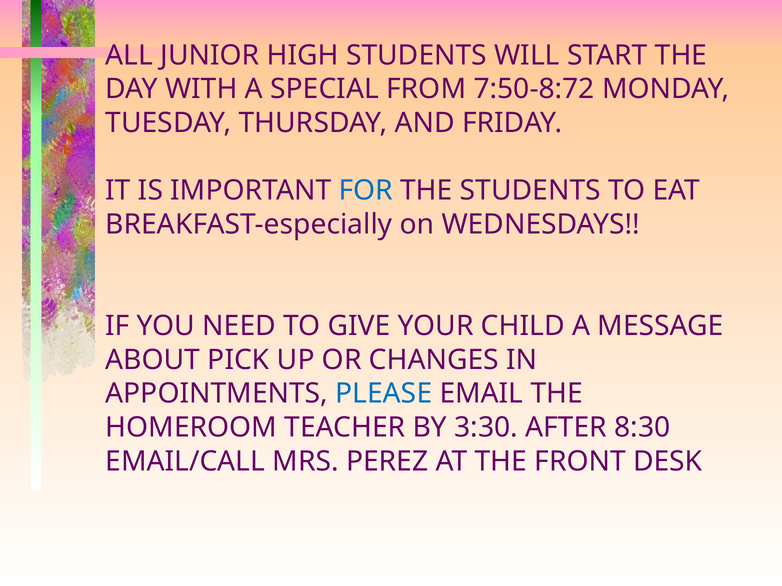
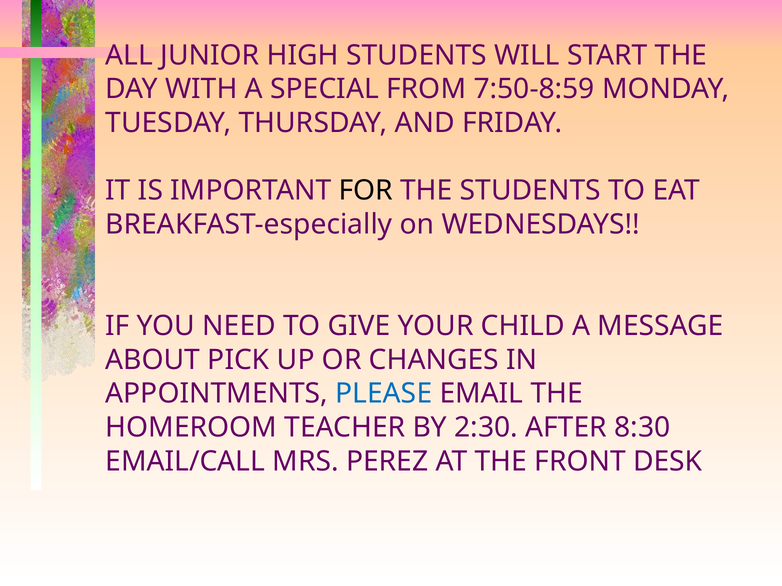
7:50-8:72: 7:50-8:72 -> 7:50-8:59
FOR colour: blue -> black
3:30: 3:30 -> 2:30
